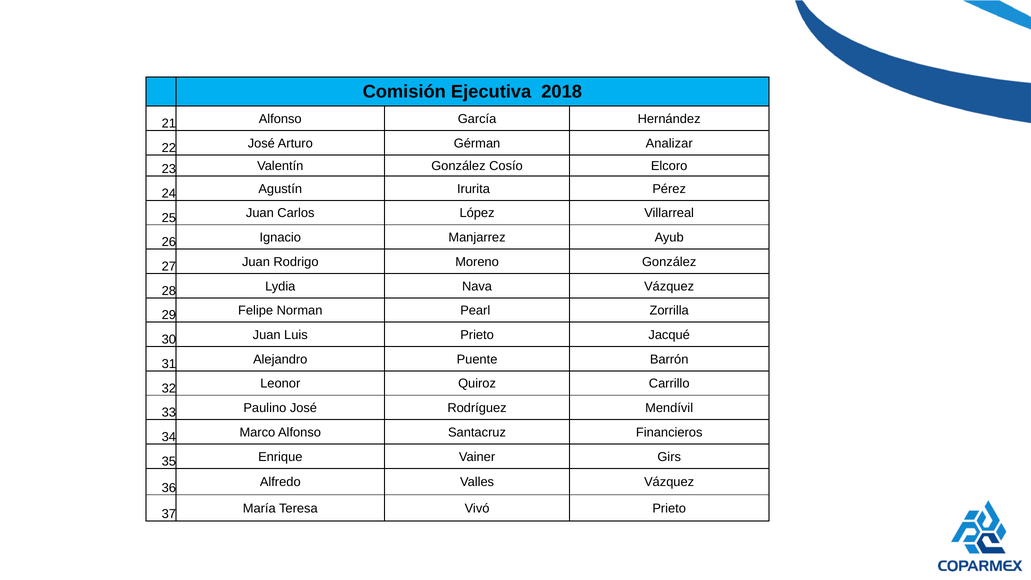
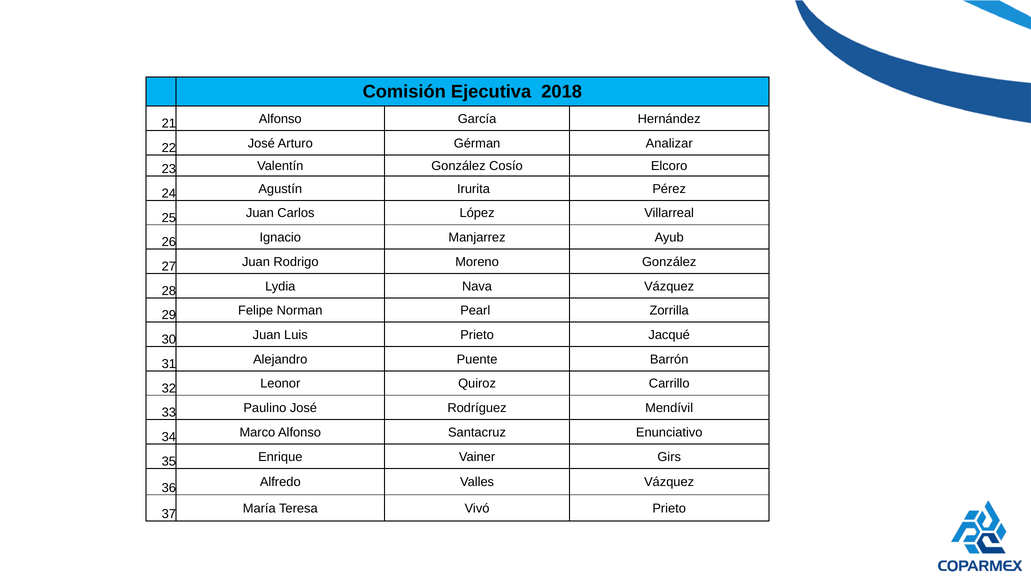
Financieros: Financieros -> Enunciativo
